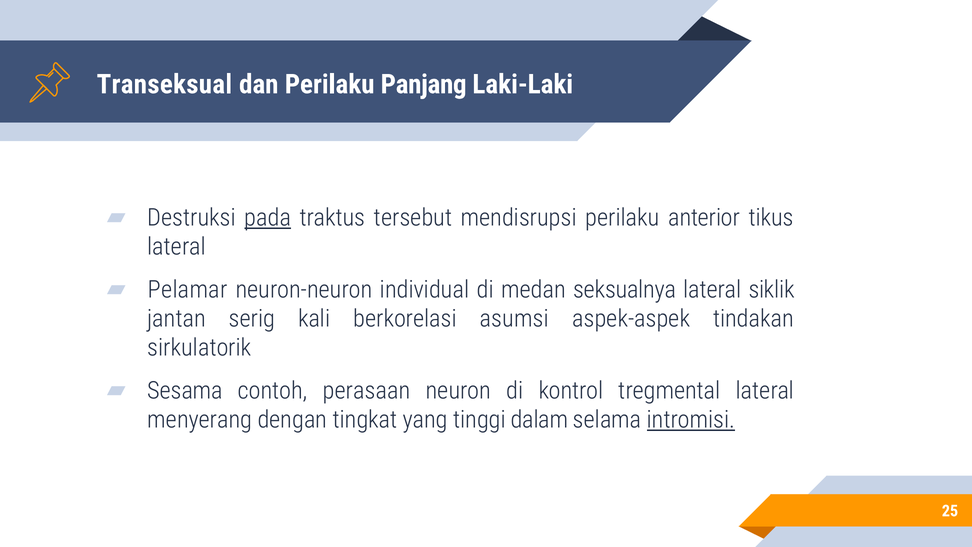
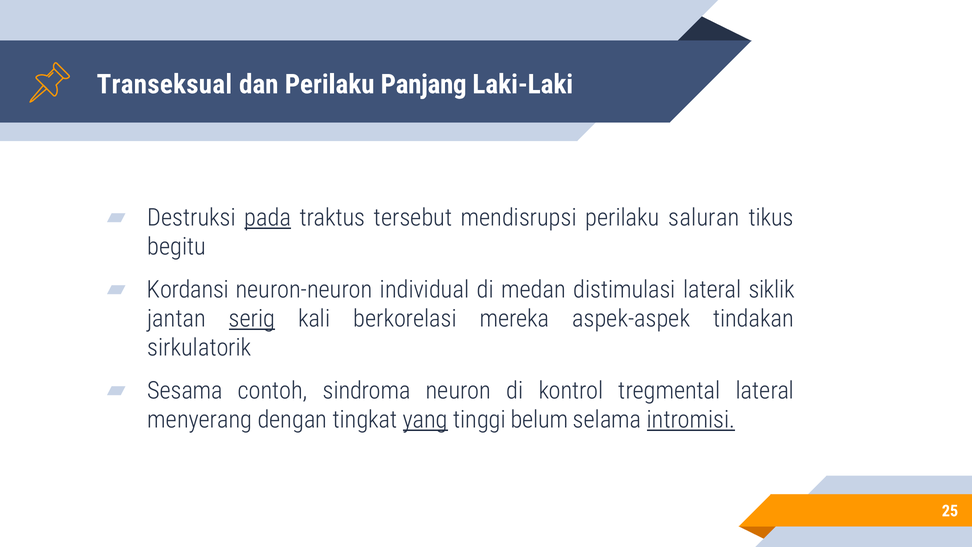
anterior: anterior -> saluran
lateral at (177, 247): lateral -> begitu
Pelamar: Pelamar -> Kordansi
seksualnya: seksualnya -> distimulasi
serig underline: none -> present
asumsi: asumsi -> mereka
perasaan: perasaan -> sindroma
yang underline: none -> present
dalam: dalam -> belum
